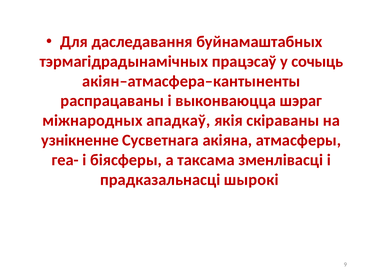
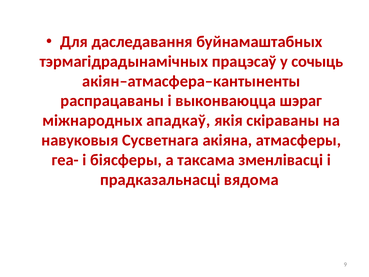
узнікненне: узнікненне -> навуковыя
шырокі: шырокі -> вядома
